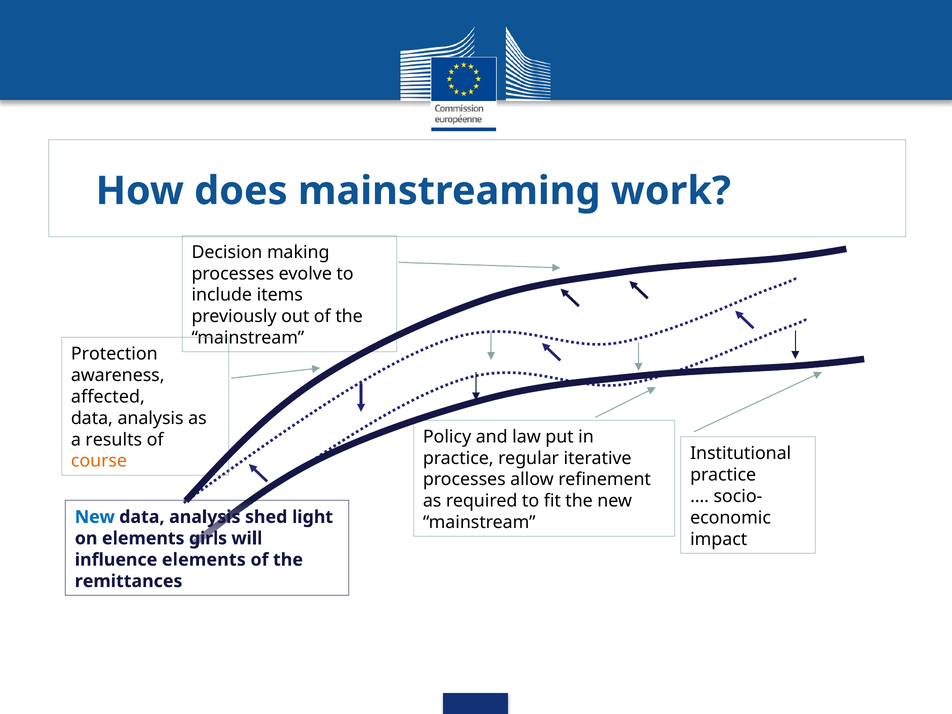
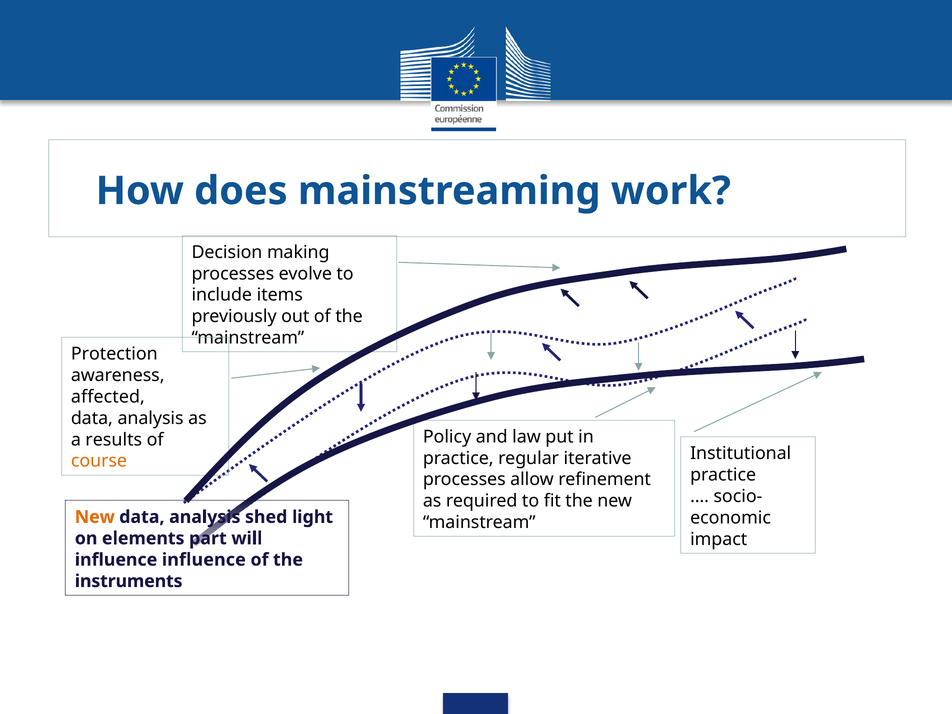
New at (95, 517) colour: blue -> orange
girls: girls -> part
influence elements: elements -> influence
remittances: remittances -> instruments
